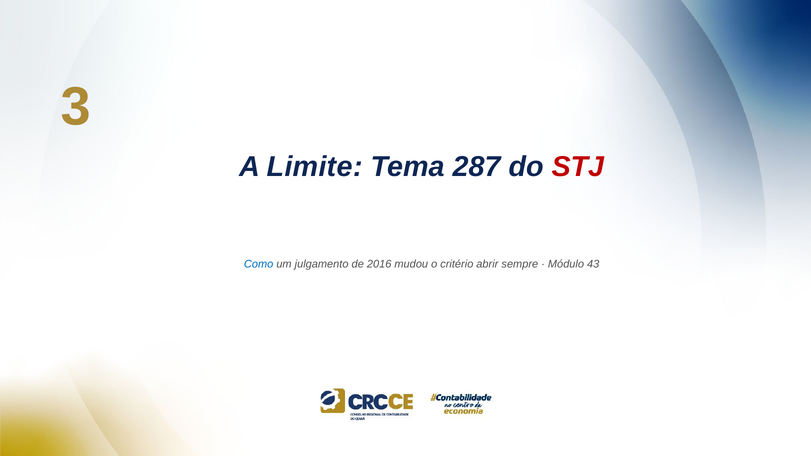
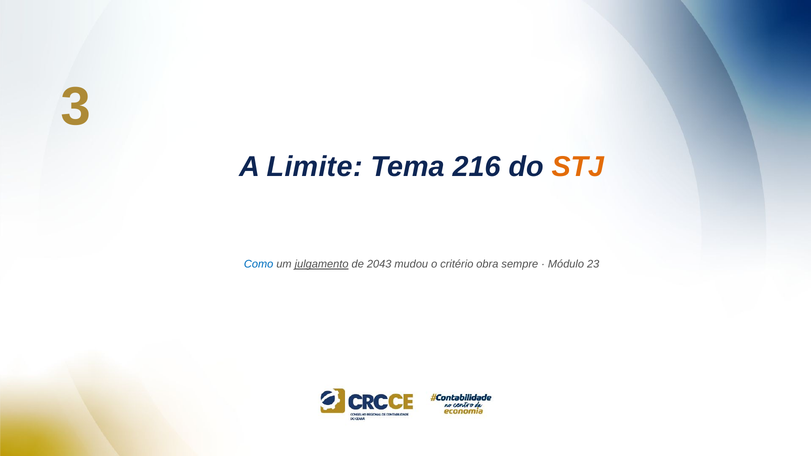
287: 287 -> 216
STJ colour: red -> orange
julgamento underline: none -> present
2016: 2016 -> 2043
abrir: abrir -> obra
43: 43 -> 23
